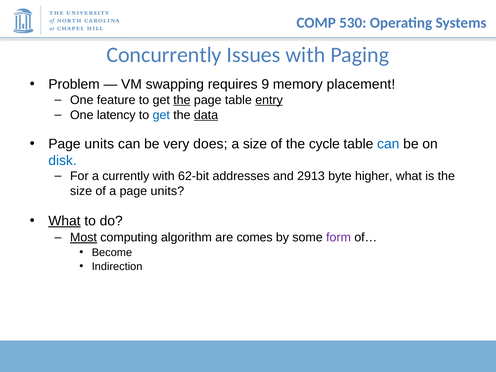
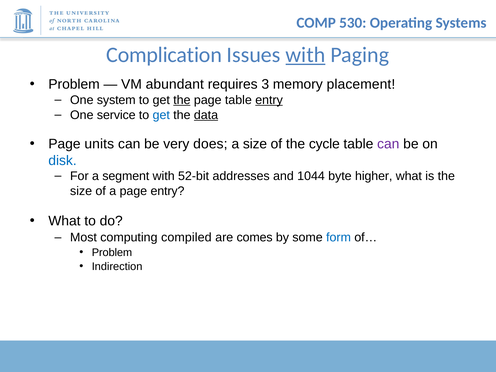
Concurrently: Concurrently -> Complication
with at (305, 55) underline: none -> present
swapping: swapping -> abundant
9: 9 -> 3
feature: feature -> system
latency: latency -> service
can at (388, 144) colour: blue -> purple
currently: currently -> segment
62-bit: 62-bit -> 52-bit
2913: 2913 -> 1044
a page units: units -> entry
What at (64, 221) underline: present -> none
Most underline: present -> none
algorithm: algorithm -> compiled
form colour: purple -> blue
Become at (112, 252): Become -> Problem
